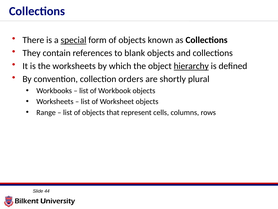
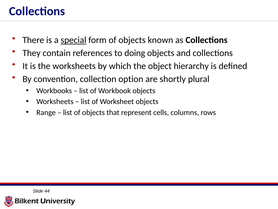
blank: blank -> doing
hierarchy underline: present -> none
orders: orders -> option
